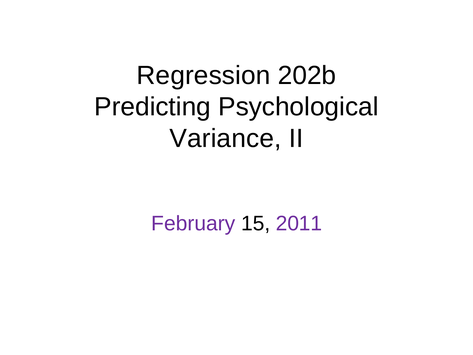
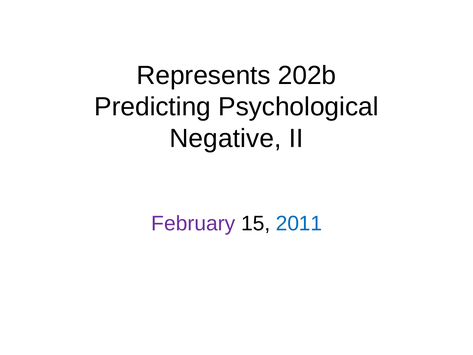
Regression: Regression -> Represents
Variance: Variance -> Negative
2011 colour: purple -> blue
